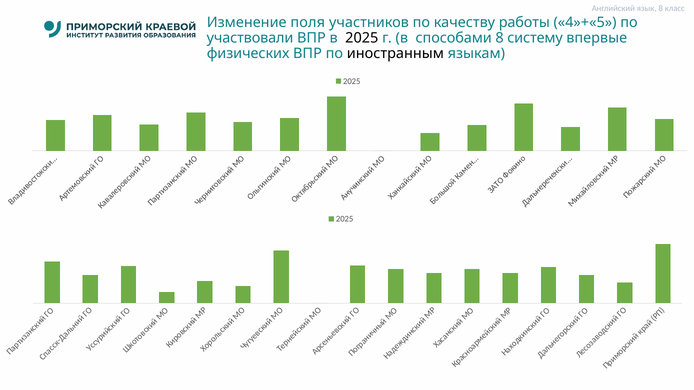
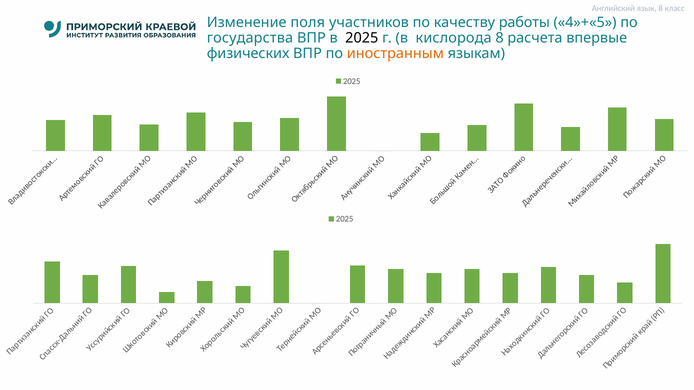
участвовали: участвовали -> государства
способами: способами -> кислорода
систему: систему -> расчета
иностранным colour: black -> orange
